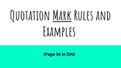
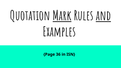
and underline: none -> present
